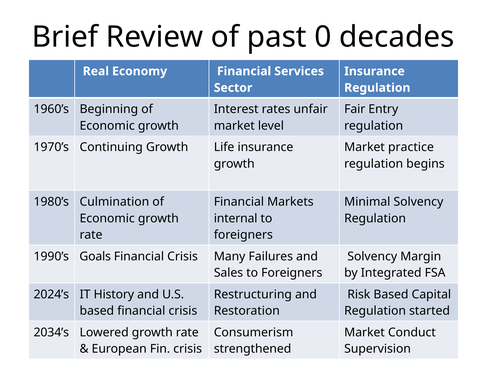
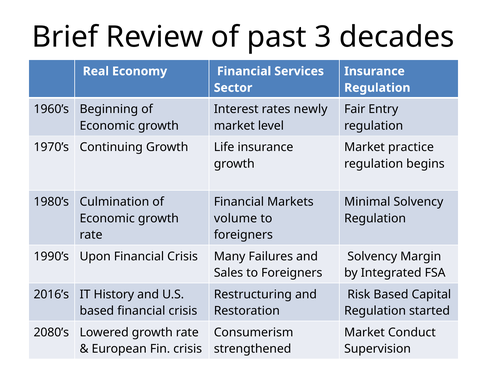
0: 0 -> 3
unfair: unfair -> newly
internal: internal -> volume
Goals: Goals -> Upon
2024’s: 2024’s -> 2016’s
2034’s: 2034’s -> 2080’s
